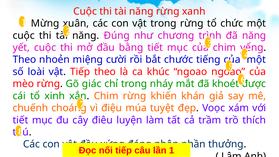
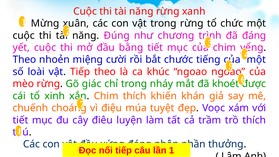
đã năng: năng -> đáng
Chim rừng: rừng -> thích
